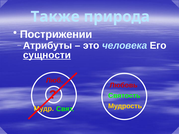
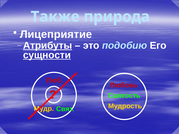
Пострижении: Пострижении -> Лицеприятие
Атрибуты underline: none -> present
человека: человека -> подобию
